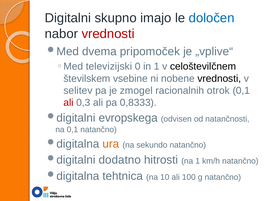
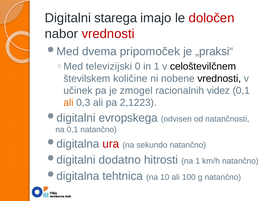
skupno: skupno -> starega
določen colour: blue -> red
„vplive“: „vplive“ -> „praksi“
vsebine: vsebine -> količine
selitev: selitev -> učinek
otrok: otrok -> videz
ali at (69, 103) colour: red -> orange
0,8333: 0,8333 -> 2,1223
ura colour: orange -> red
